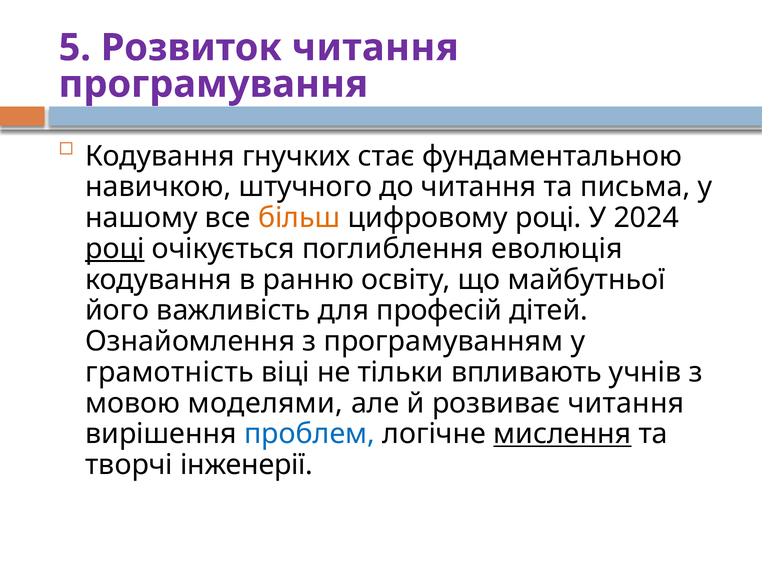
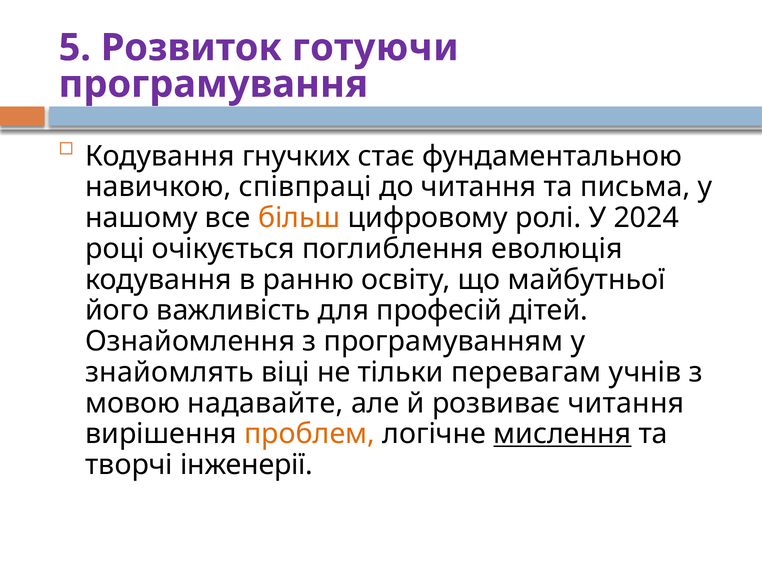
Розвиток читання: читання -> готуючи
штучного: штучного -> співпраці
цифровому році: році -> ролі
році at (115, 249) underline: present -> none
грамотність: грамотність -> знайомлять
впливають: впливають -> перевагам
моделями: моделями -> надавайте
проблем colour: blue -> orange
